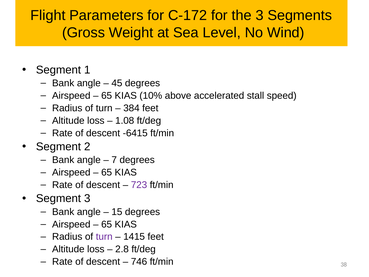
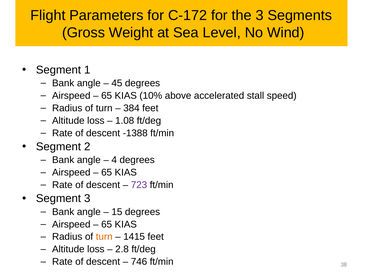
-6415: -6415 -> -1388
7: 7 -> 4
turn at (104, 237) colour: purple -> orange
